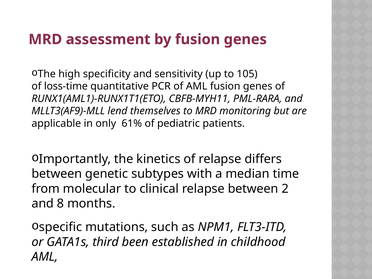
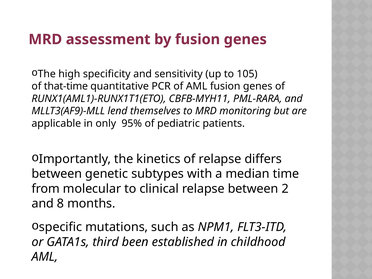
loss-time: loss-time -> that-time
61%: 61% -> 95%
